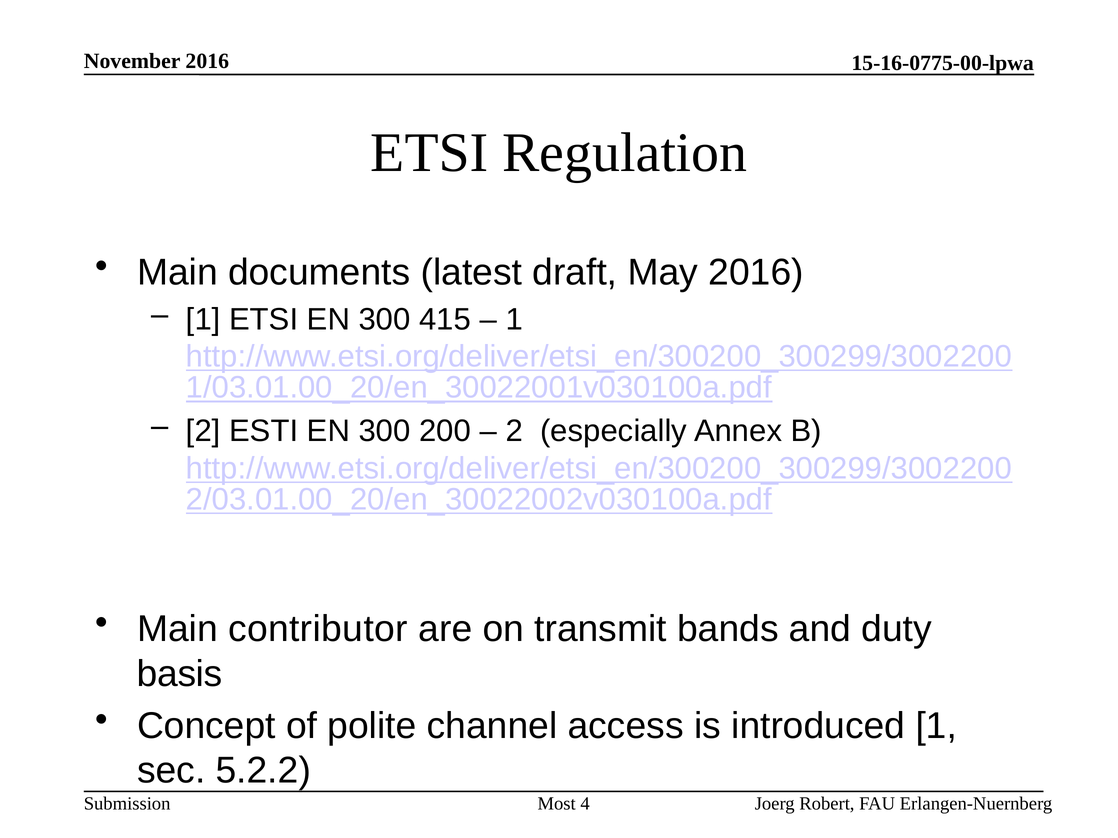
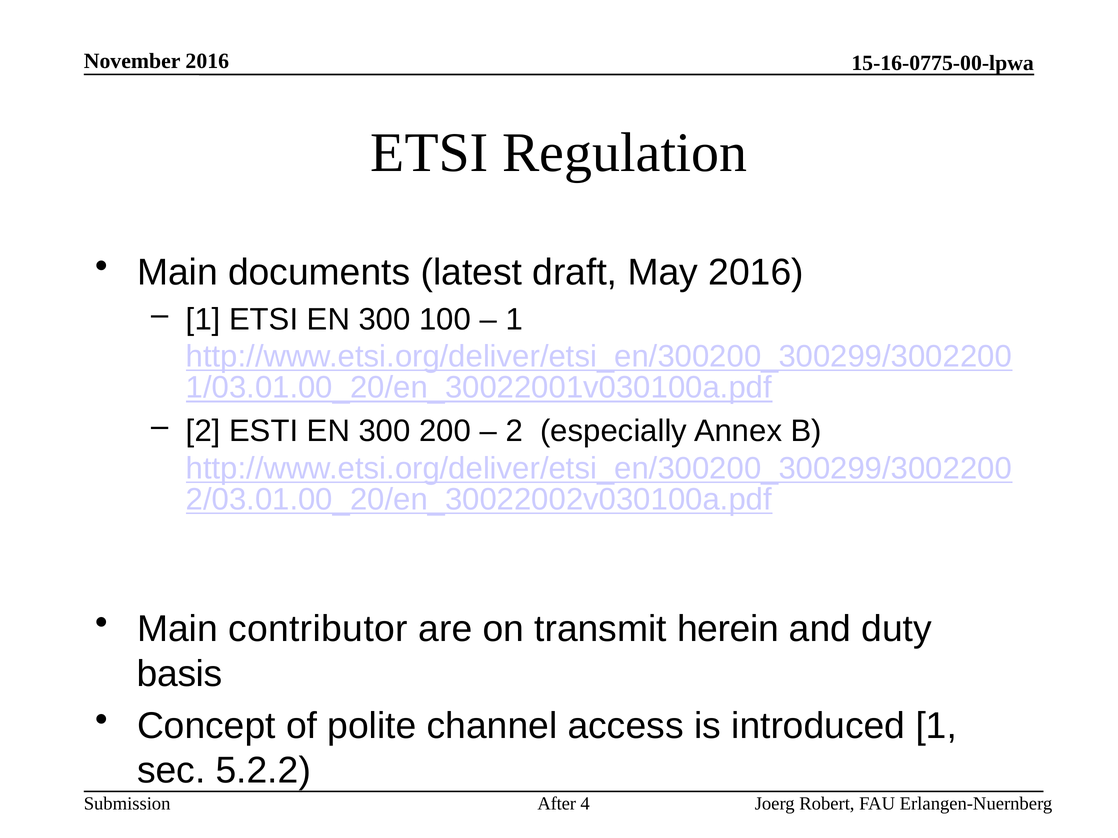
415: 415 -> 100
bands: bands -> herein
Most: Most -> After
